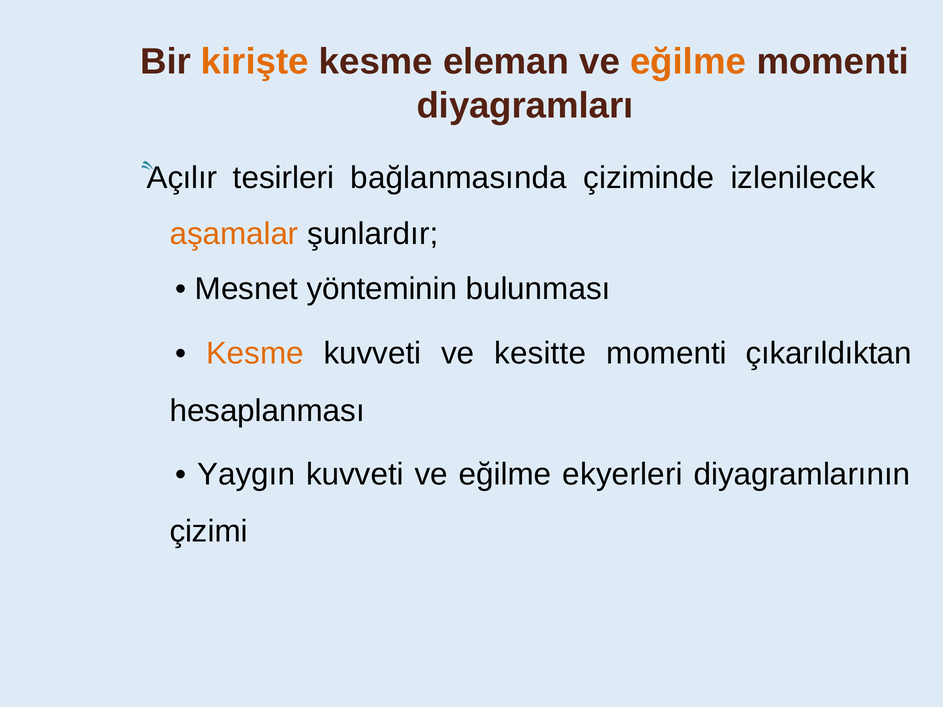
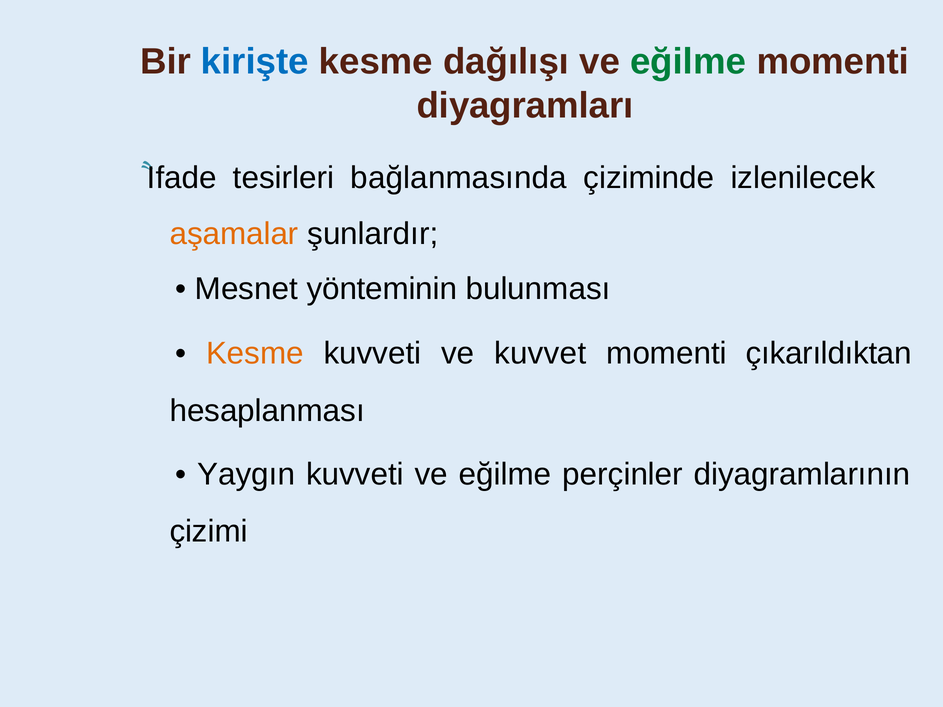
kirişte colour: orange -> blue
eleman: eleman -> dağılışı
eğilme at (688, 62) colour: orange -> green
Açılır: Açılır -> Ifade
kesitte: kesitte -> kuvvet
ekyerleri: ekyerleri -> perçinler
